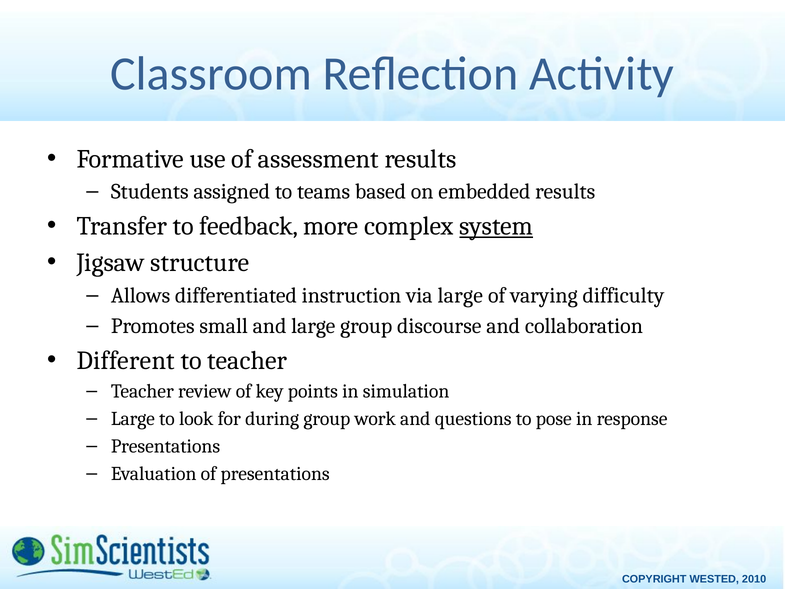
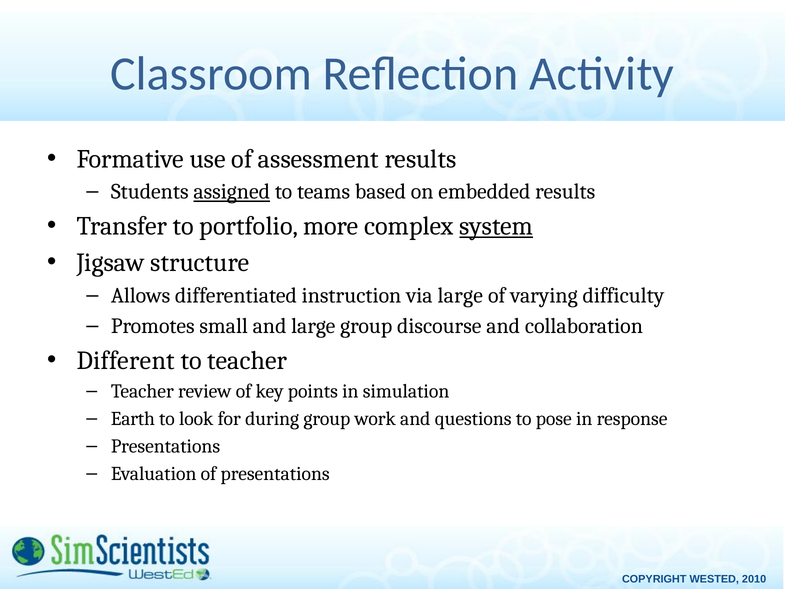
assigned underline: none -> present
feedback: feedback -> portfolio
Large at (133, 419): Large -> Earth
